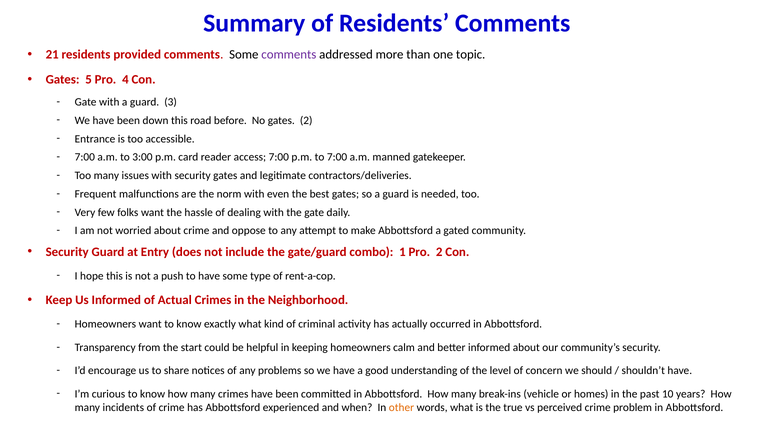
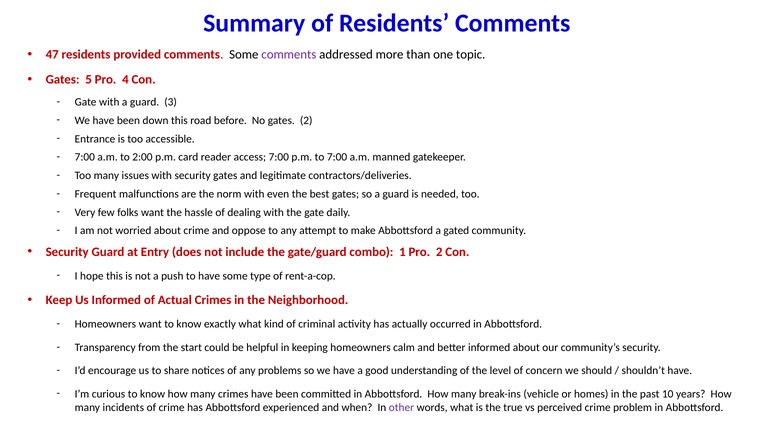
21: 21 -> 47
3:00: 3:00 -> 2:00
other colour: orange -> purple
